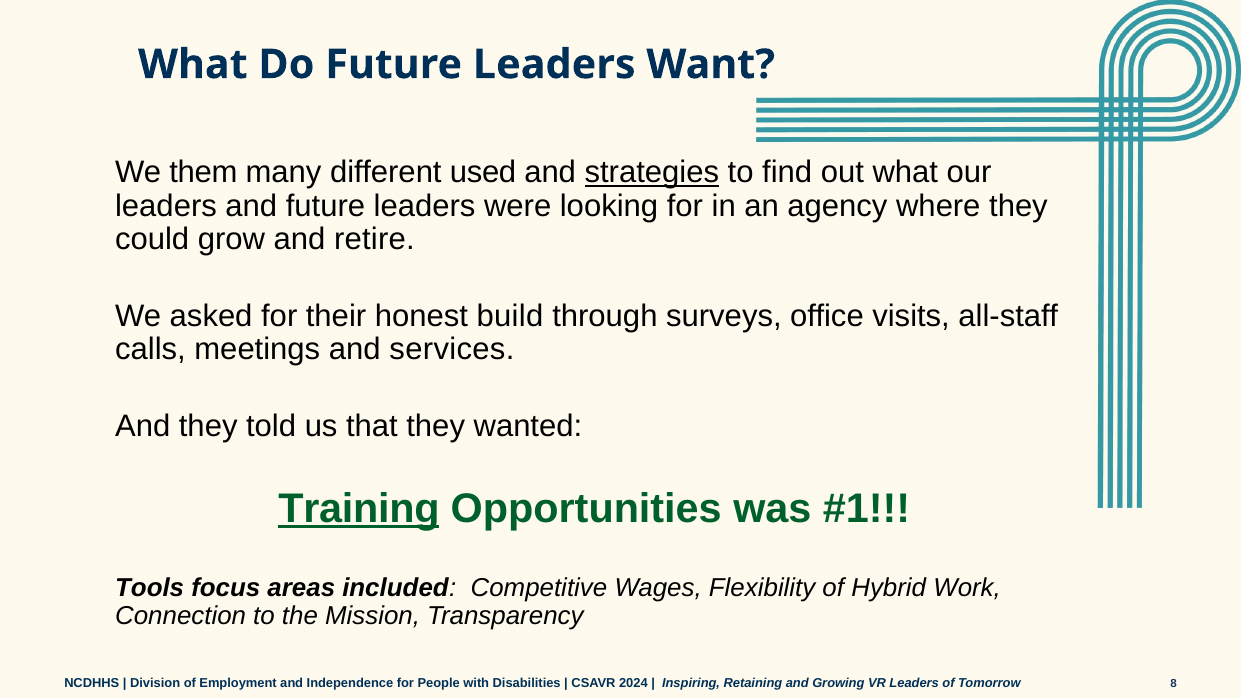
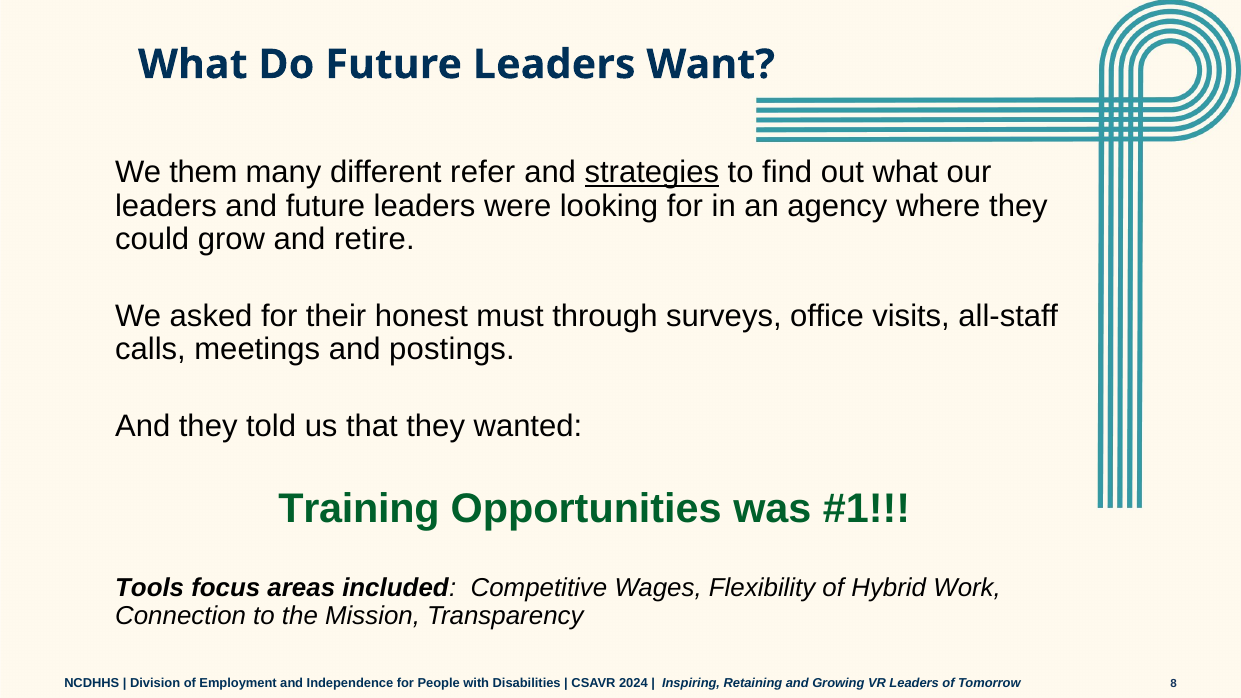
used: used -> refer
build: build -> must
services: services -> postings
Training underline: present -> none
